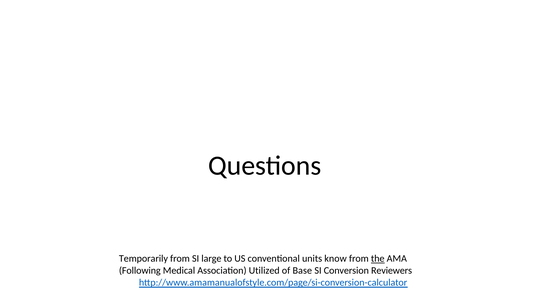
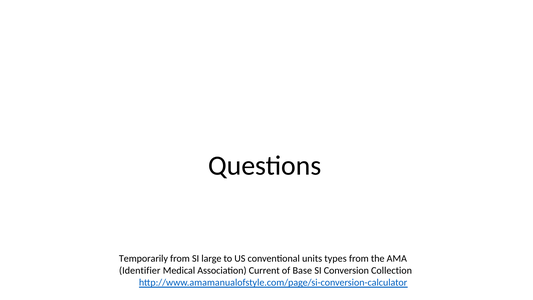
know: know -> types
the underline: present -> none
Following: Following -> Identifier
Utilized: Utilized -> Current
Reviewers: Reviewers -> Collection
